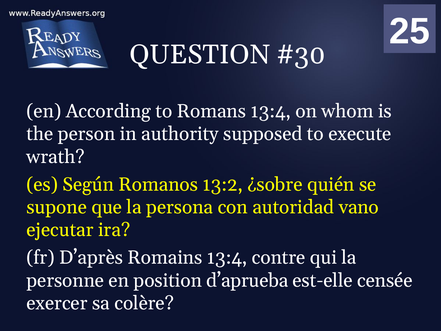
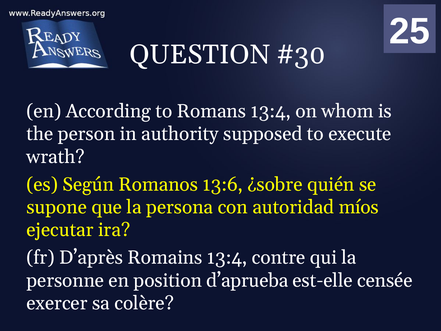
13:2: 13:2 -> 13:6
vano: vano -> míos
